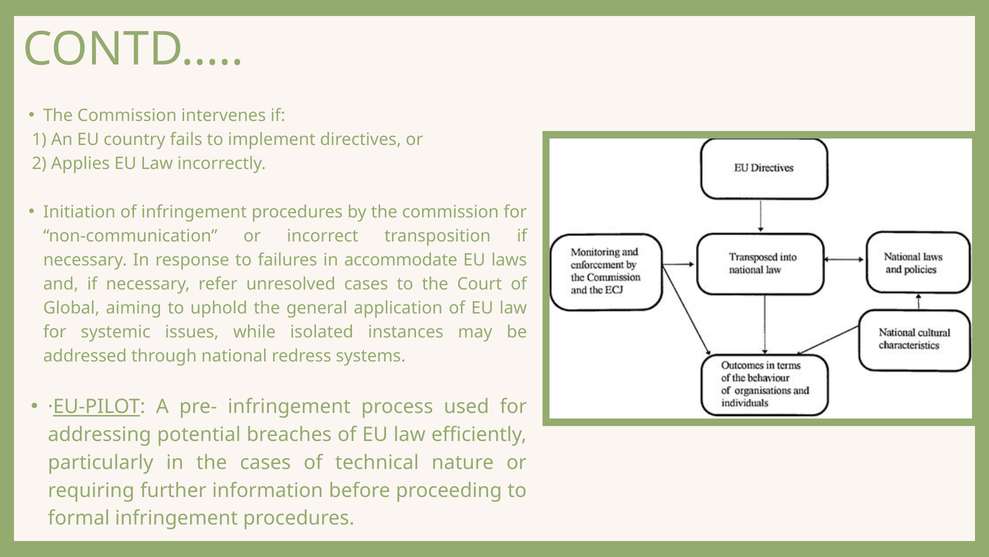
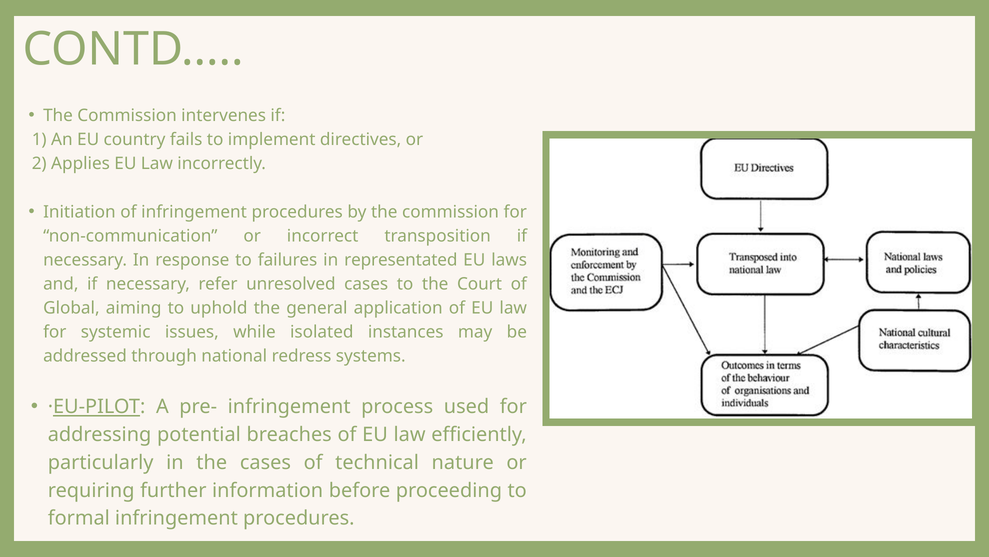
accommodate: accommodate -> representated
